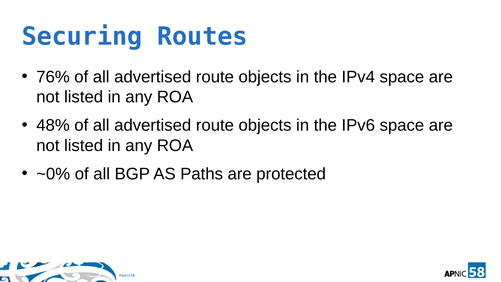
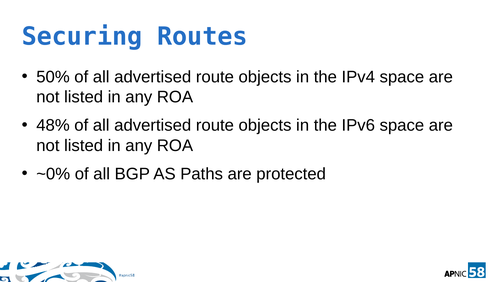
76%: 76% -> 50%
